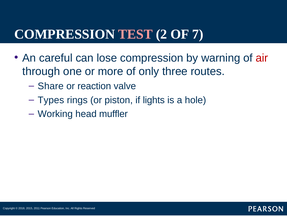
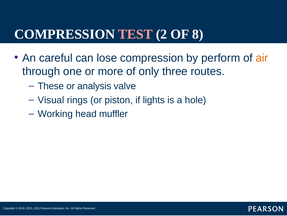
7: 7 -> 8
warning: warning -> perform
air colour: red -> orange
Share: Share -> These
reaction: reaction -> analysis
Types: Types -> Visual
